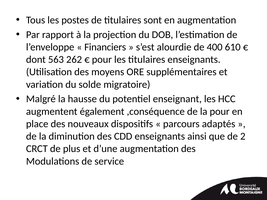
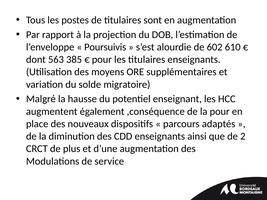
Financiers: Financiers -> Poursuivis
400: 400 -> 602
262: 262 -> 385
